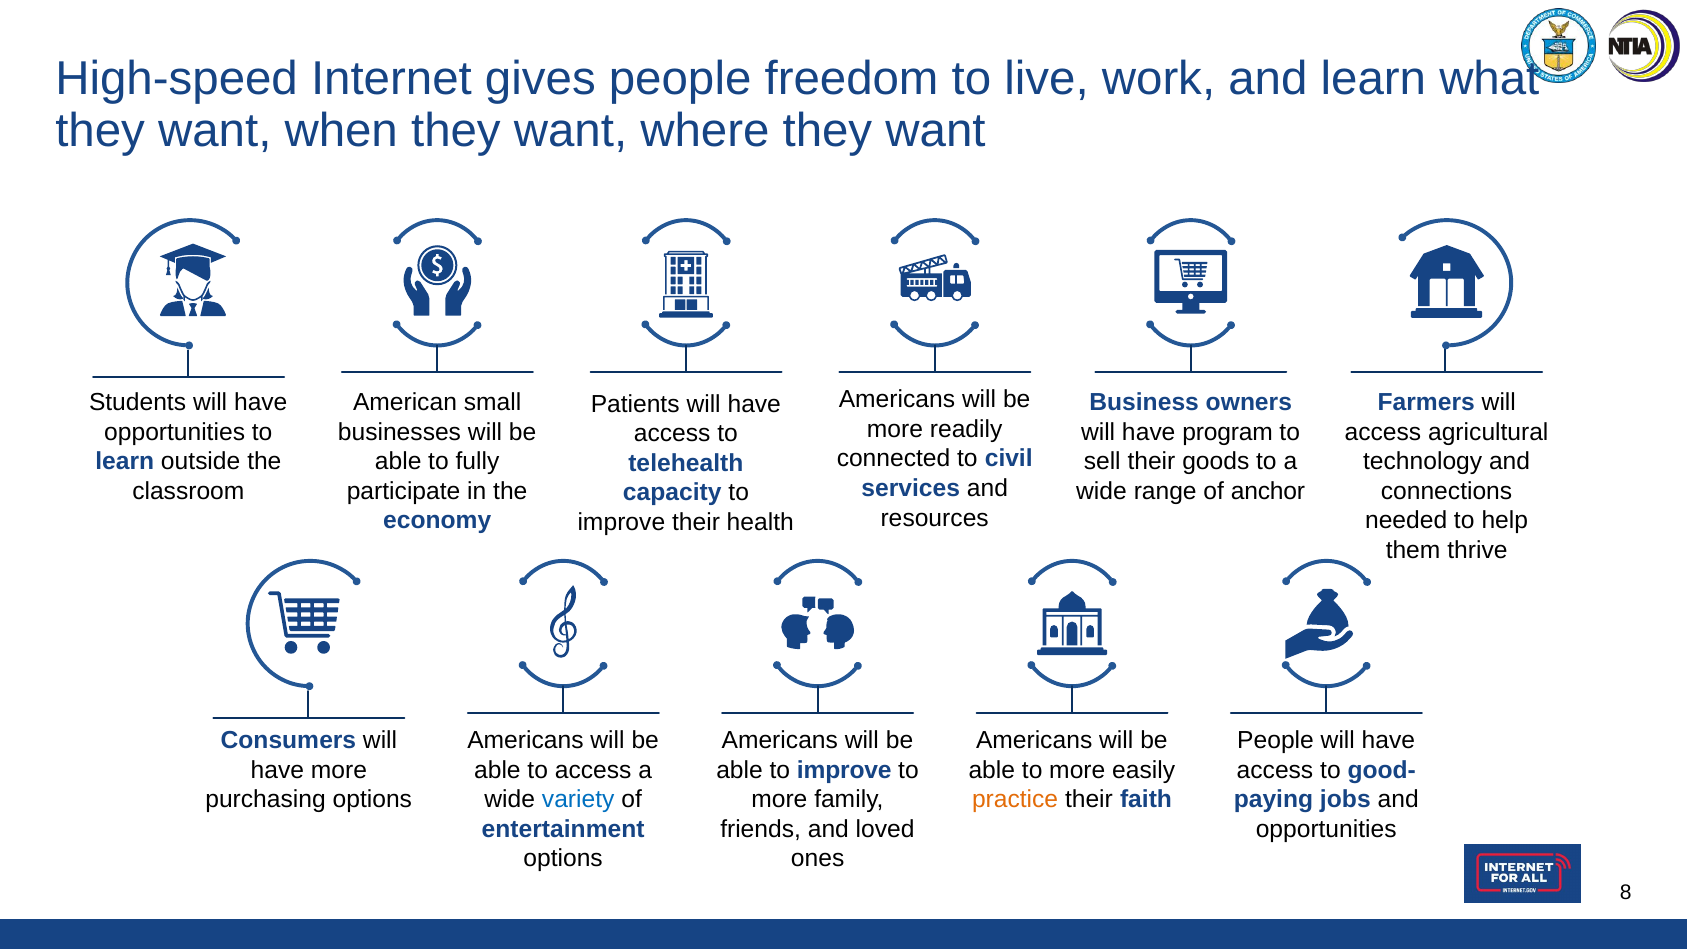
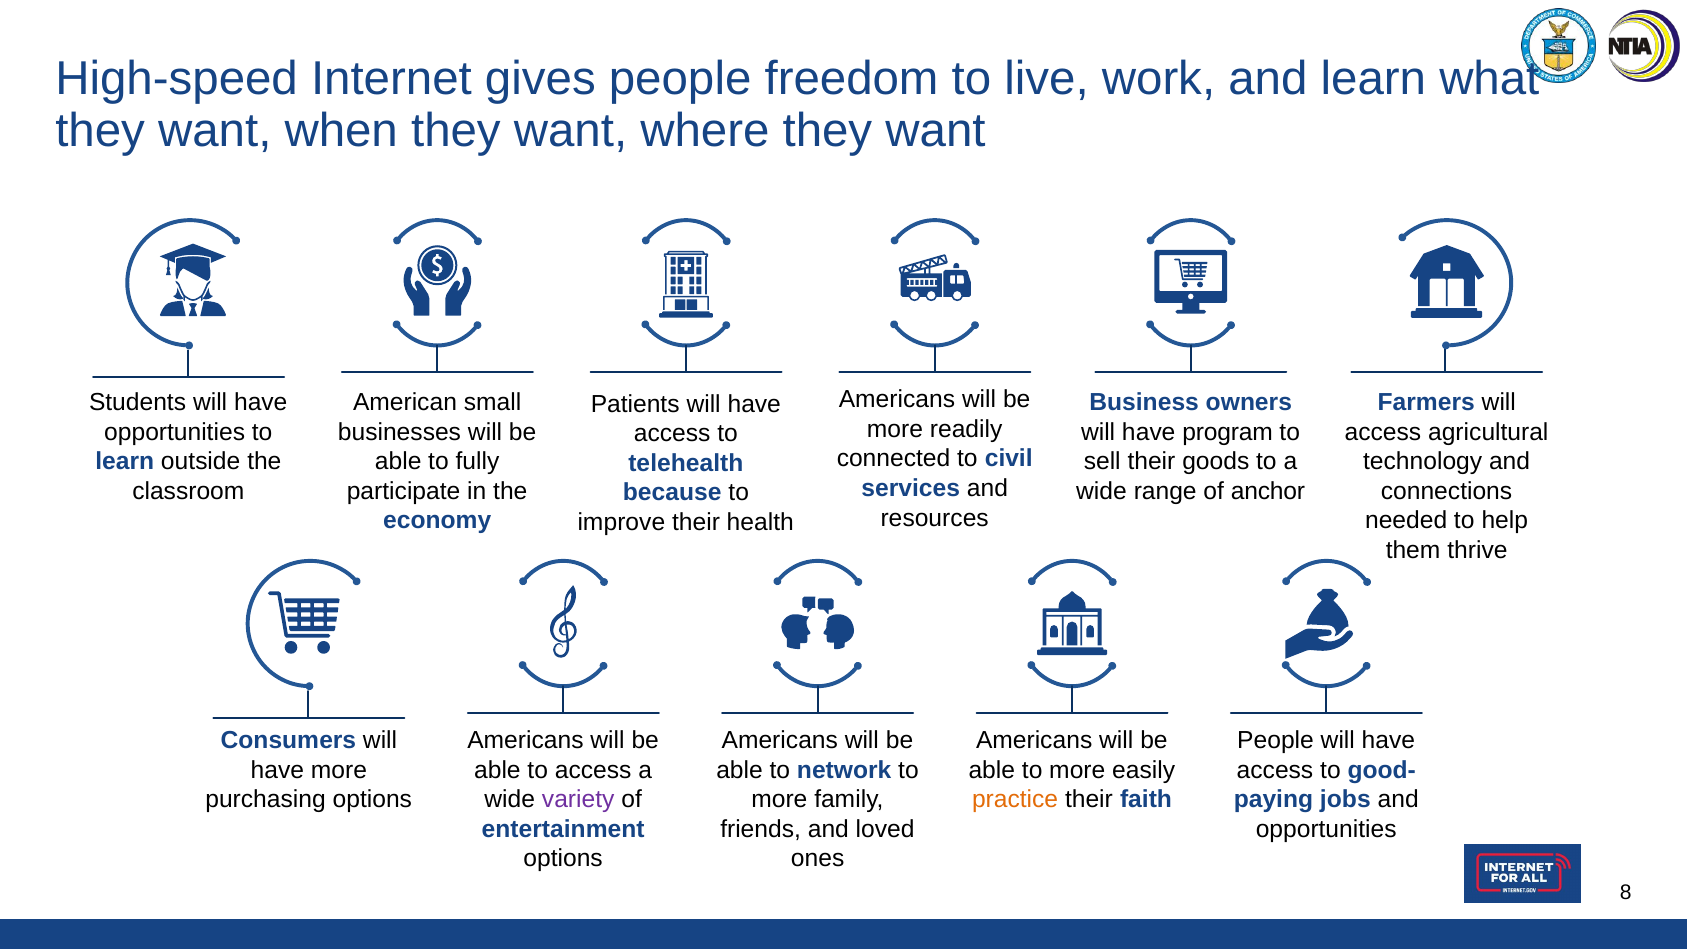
capacity: capacity -> because
able to improve: improve -> network
variety colour: blue -> purple
